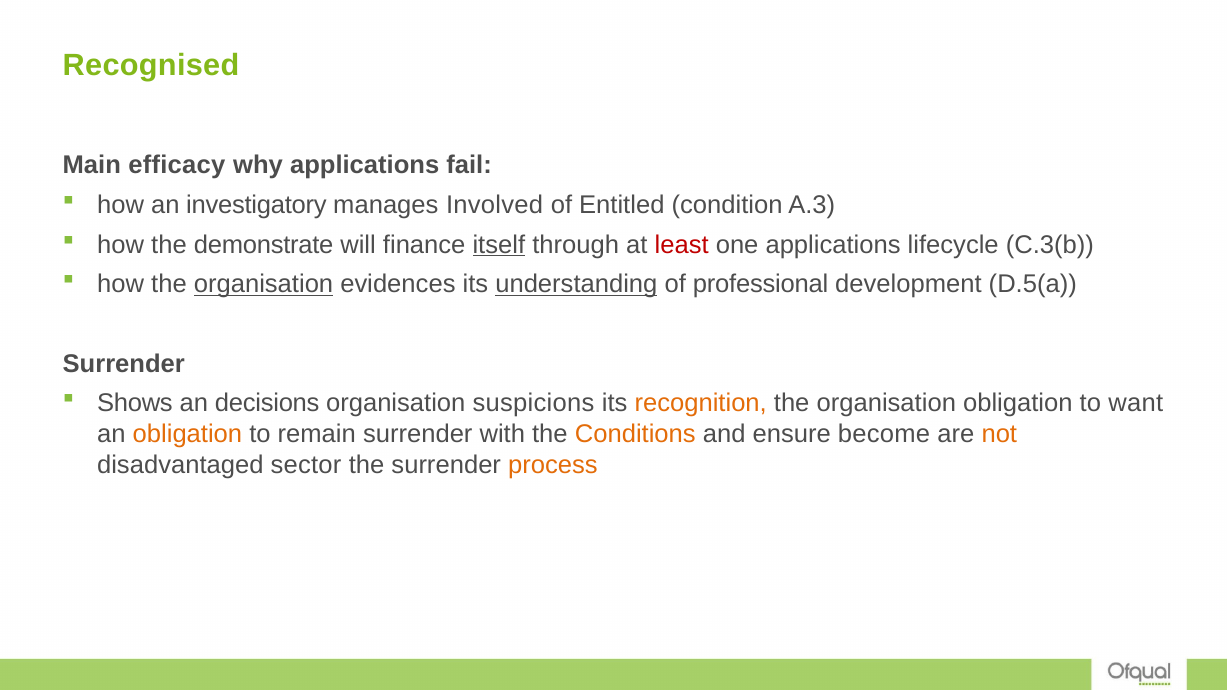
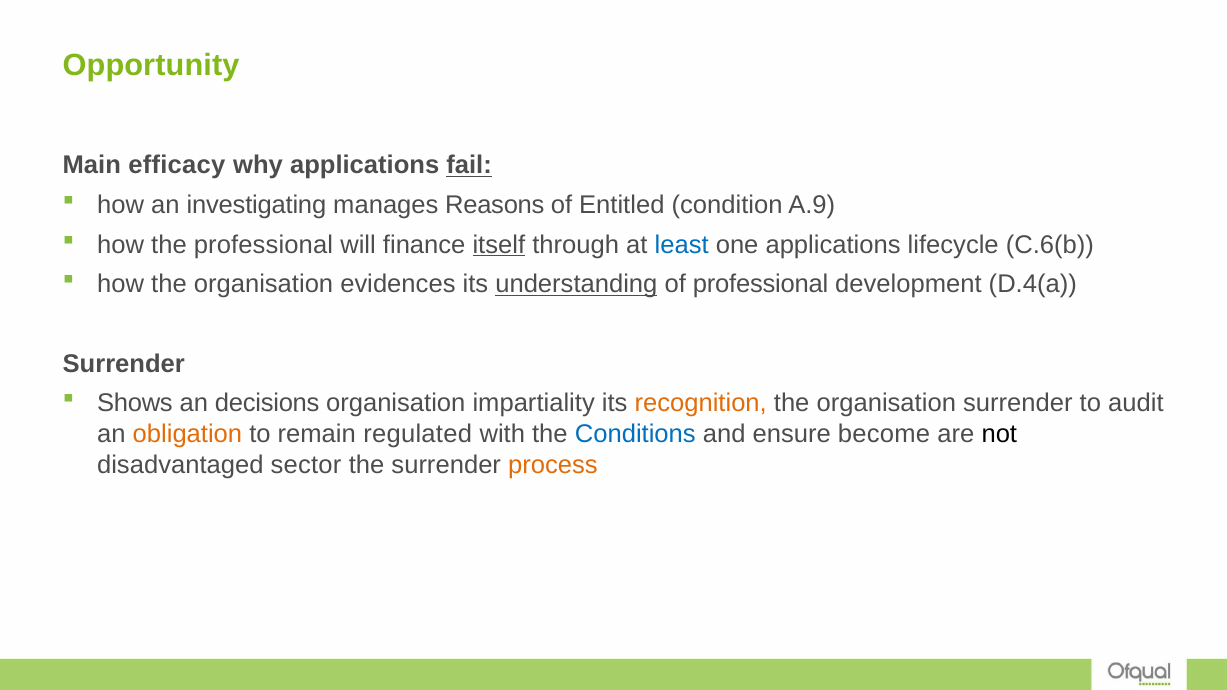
Recognised: Recognised -> Opportunity
fail underline: none -> present
investigatory: investigatory -> investigating
Involved: Involved -> Reasons
A.3: A.3 -> A.9
the demonstrate: demonstrate -> professional
least colour: red -> blue
C.3(b: C.3(b -> C.6(b
organisation at (264, 284) underline: present -> none
D.5(a: D.5(a -> D.4(a
suspicions: suspicions -> impartiality
organisation obligation: obligation -> surrender
want: want -> audit
remain surrender: surrender -> regulated
Conditions colour: orange -> blue
not colour: orange -> black
